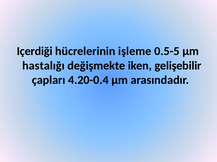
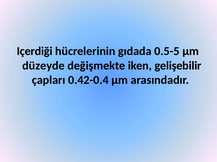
işleme: işleme -> gıdada
hastalığı: hastalığı -> düzeyde
4.20-0.4: 4.20-0.4 -> 0.42-0.4
